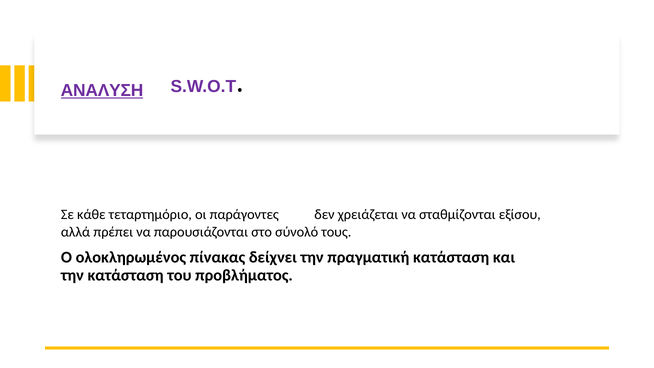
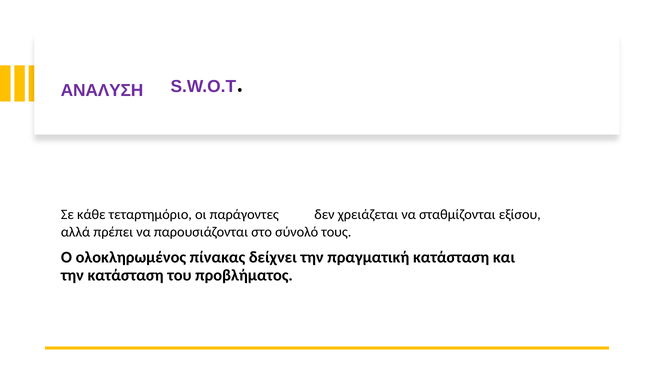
ΑΝΑΛΥΣΗ underline: present -> none
